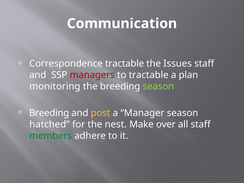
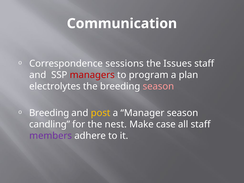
Correspondence tractable: tractable -> sessions
to tractable: tractable -> program
monitoring: monitoring -> electrolytes
season at (158, 86) colour: light green -> pink
hatched: hatched -> candling
over: over -> case
members colour: green -> purple
